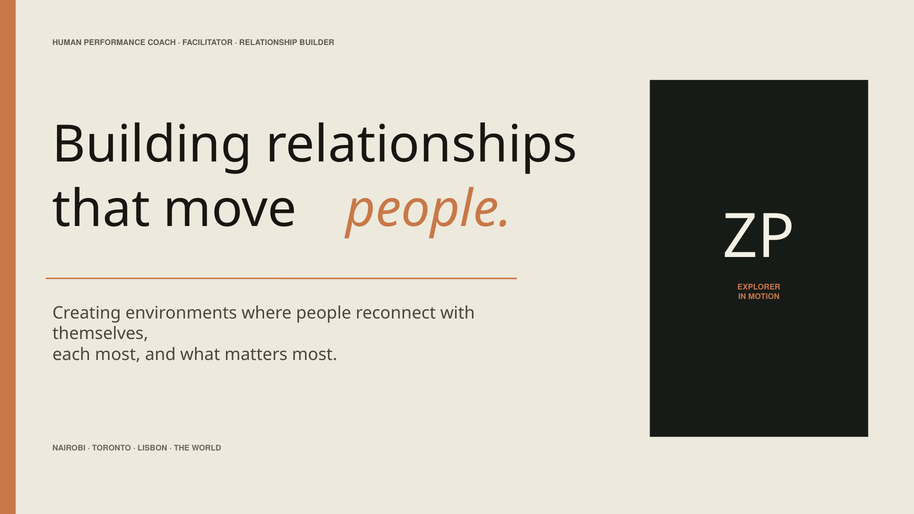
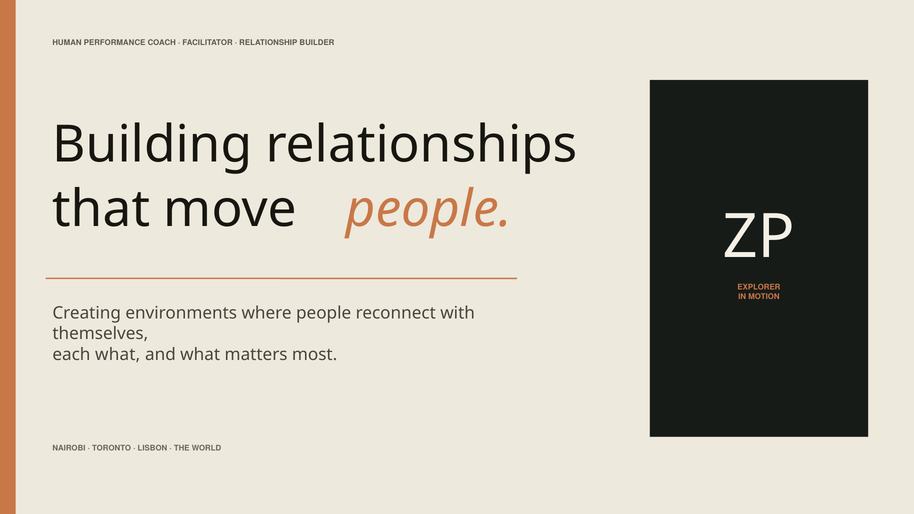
each most: most -> what
